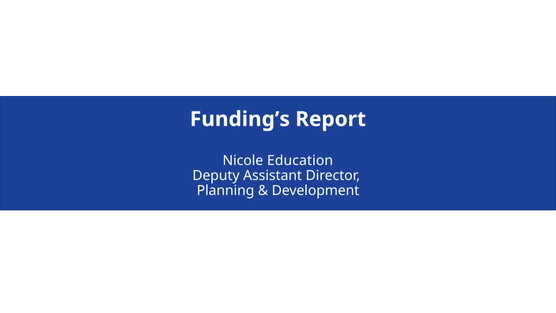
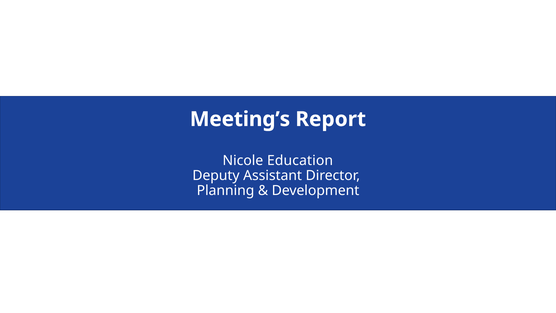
Funding’s: Funding’s -> Meeting’s
